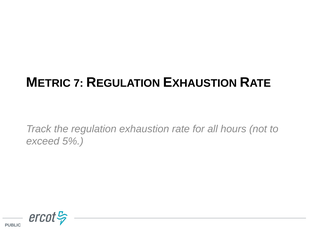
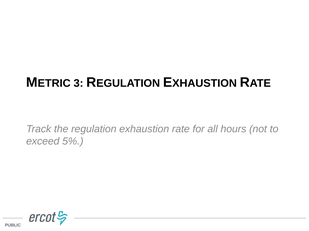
7: 7 -> 3
